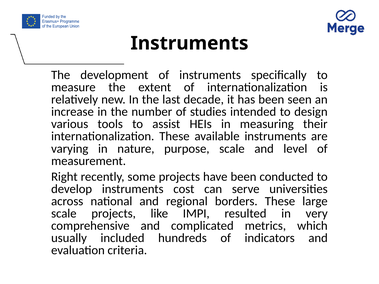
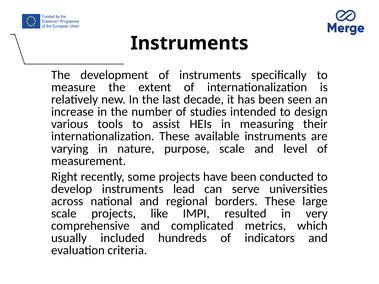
cost: cost -> lead
